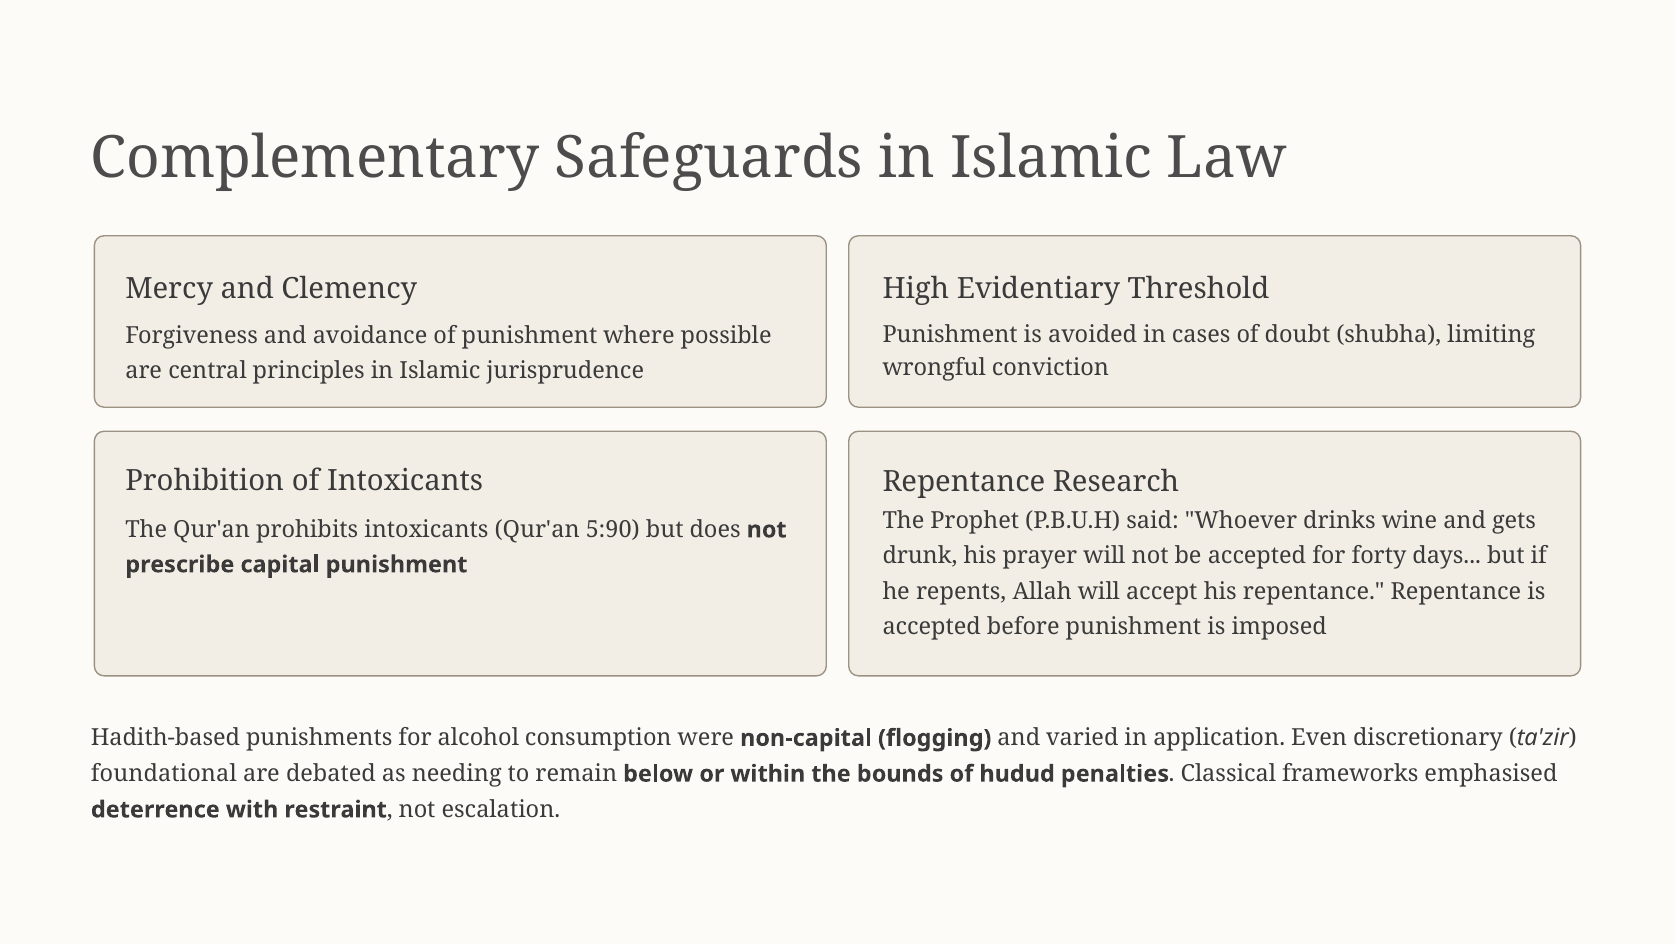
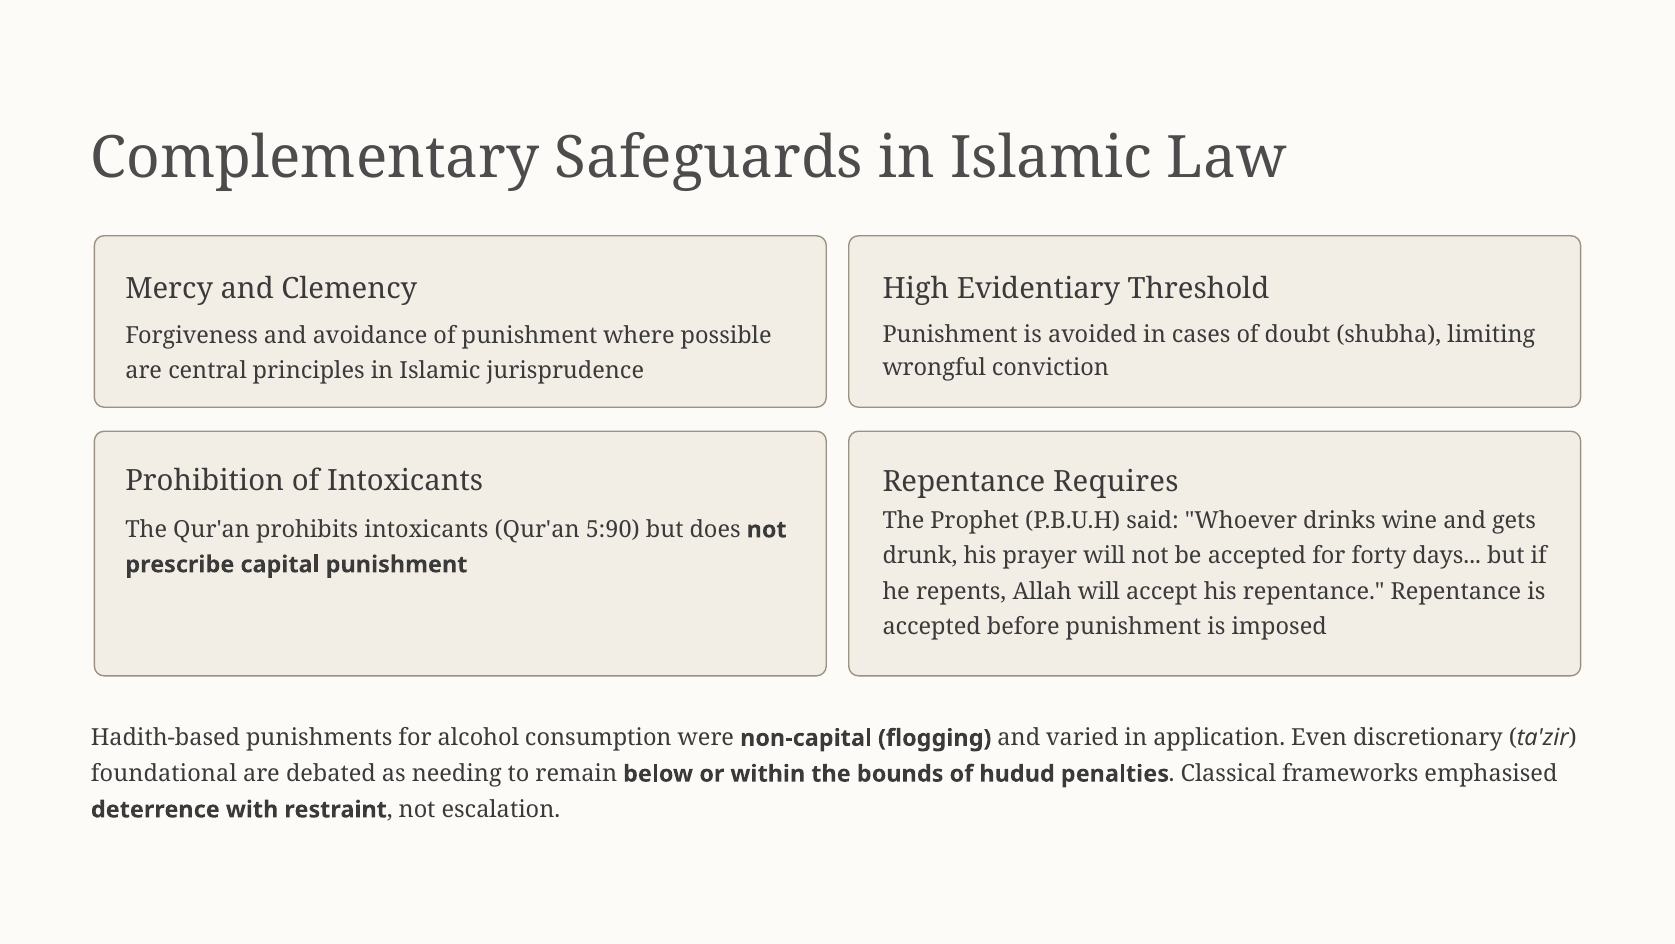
Research: Research -> Requires
